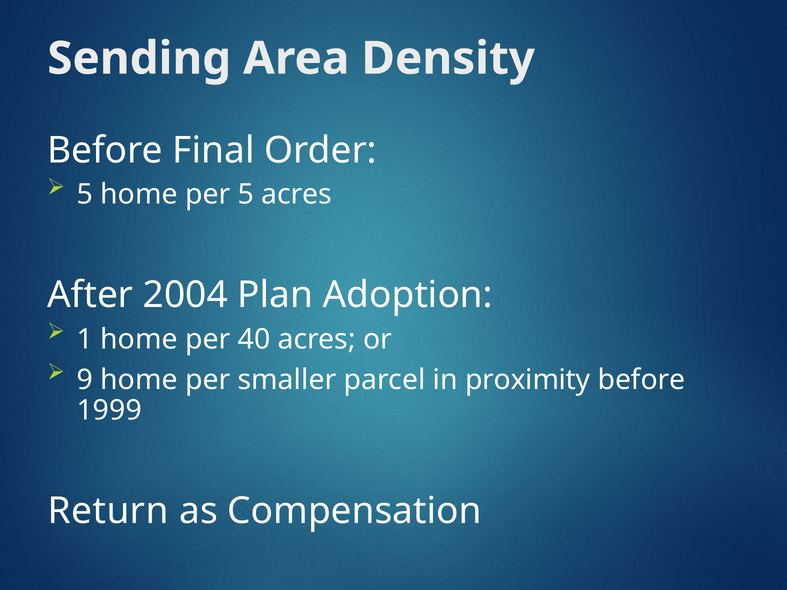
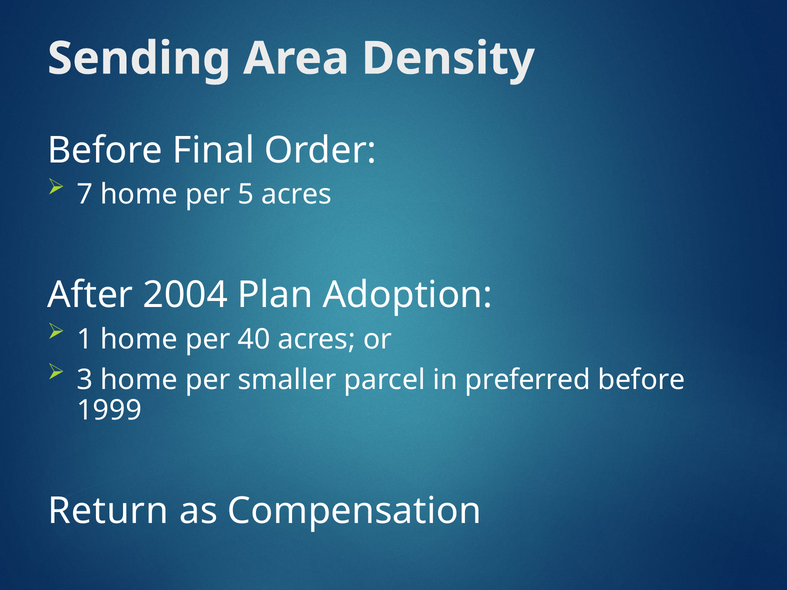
5 at (85, 195): 5 -> 7
9: 9 -> 3
proximity: proximity -> preferred
